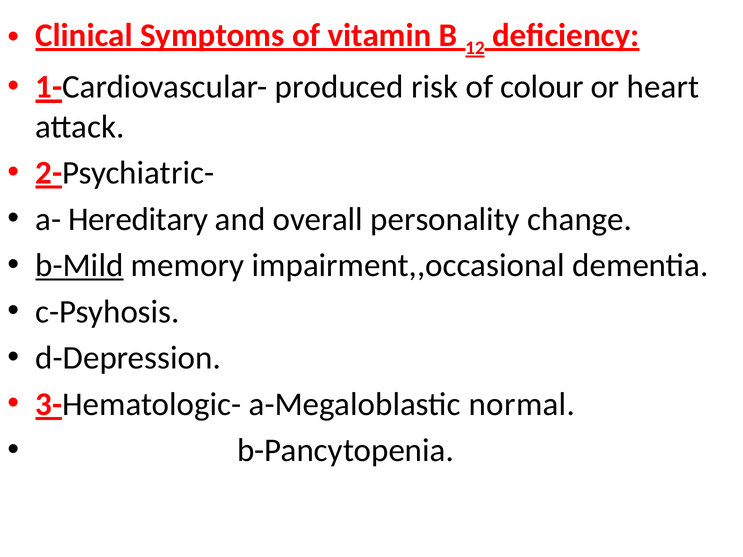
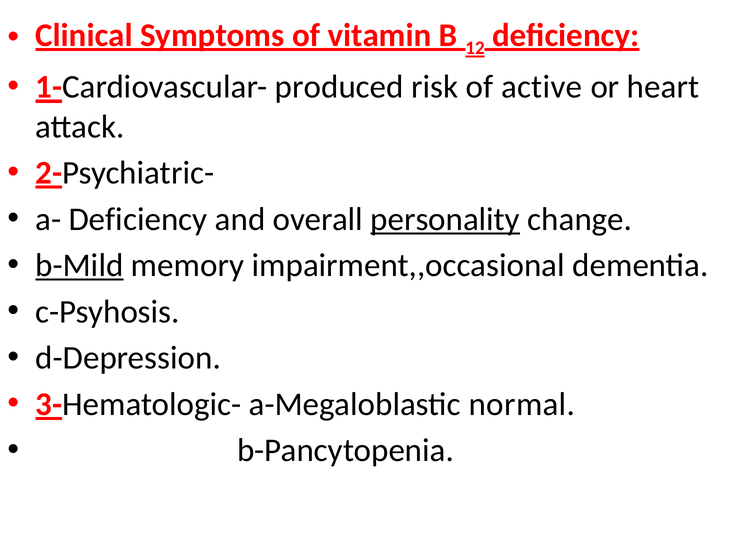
colour: colour -> active
a- Hereditary: Hereditary -> Deficiency
personality underline: none -> present
